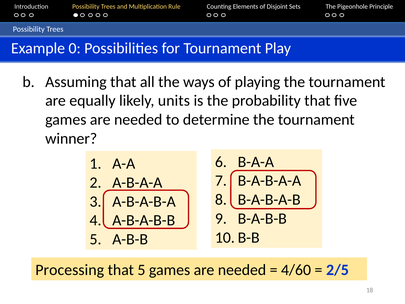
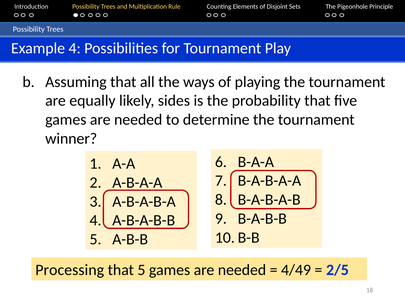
Example 0: 0 -> 4
units: units -> sides
4/60: 4/60 -> 4/49
